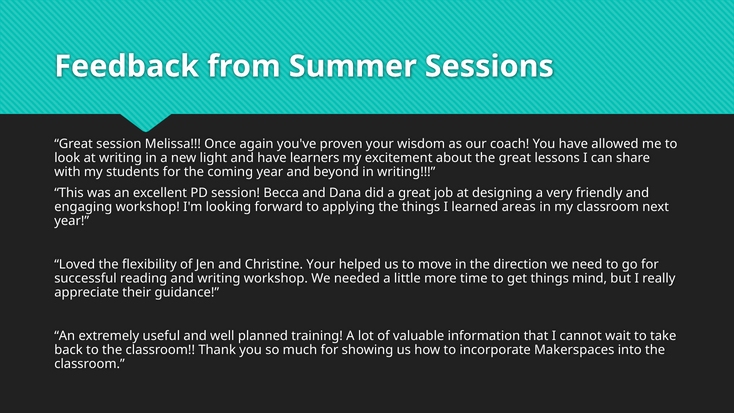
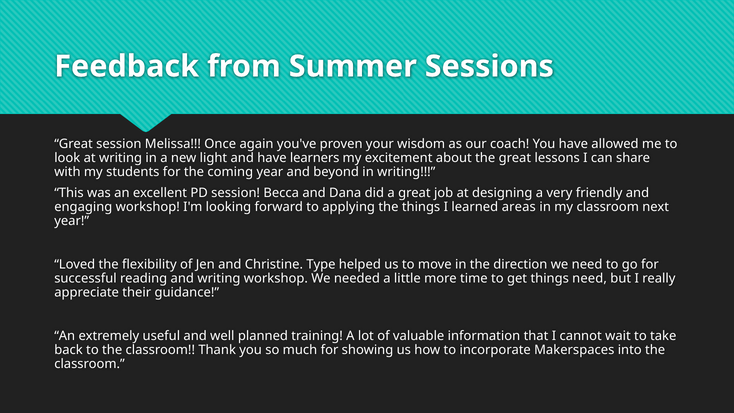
Christine Your: Your -> Type
things mind: mind -> need
